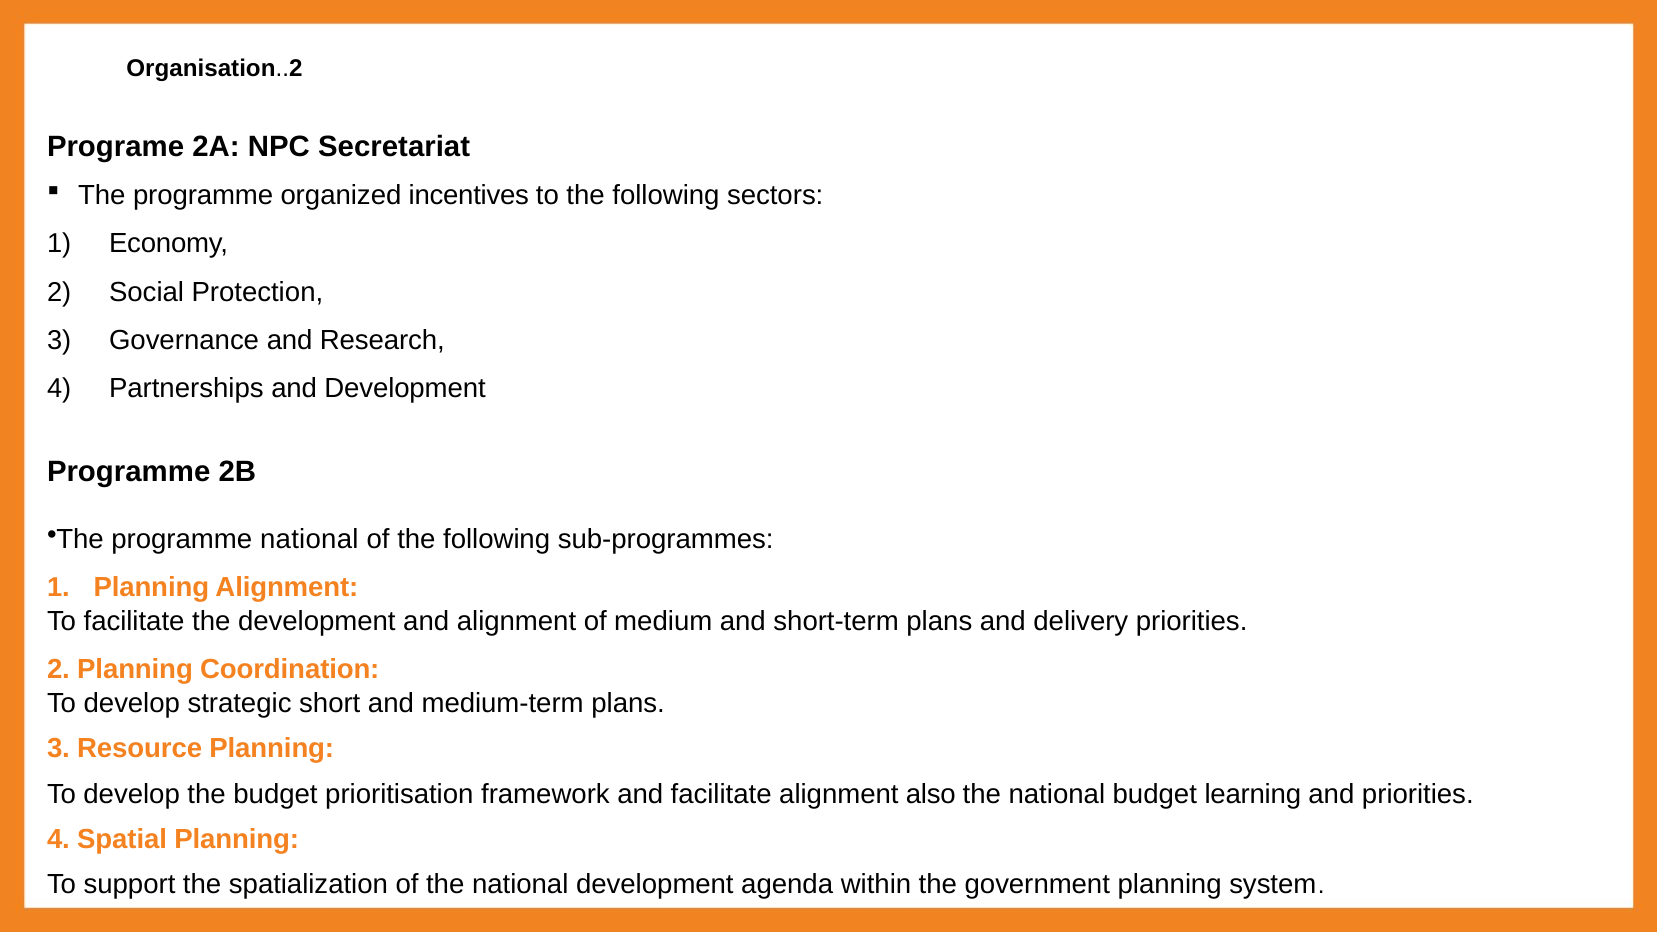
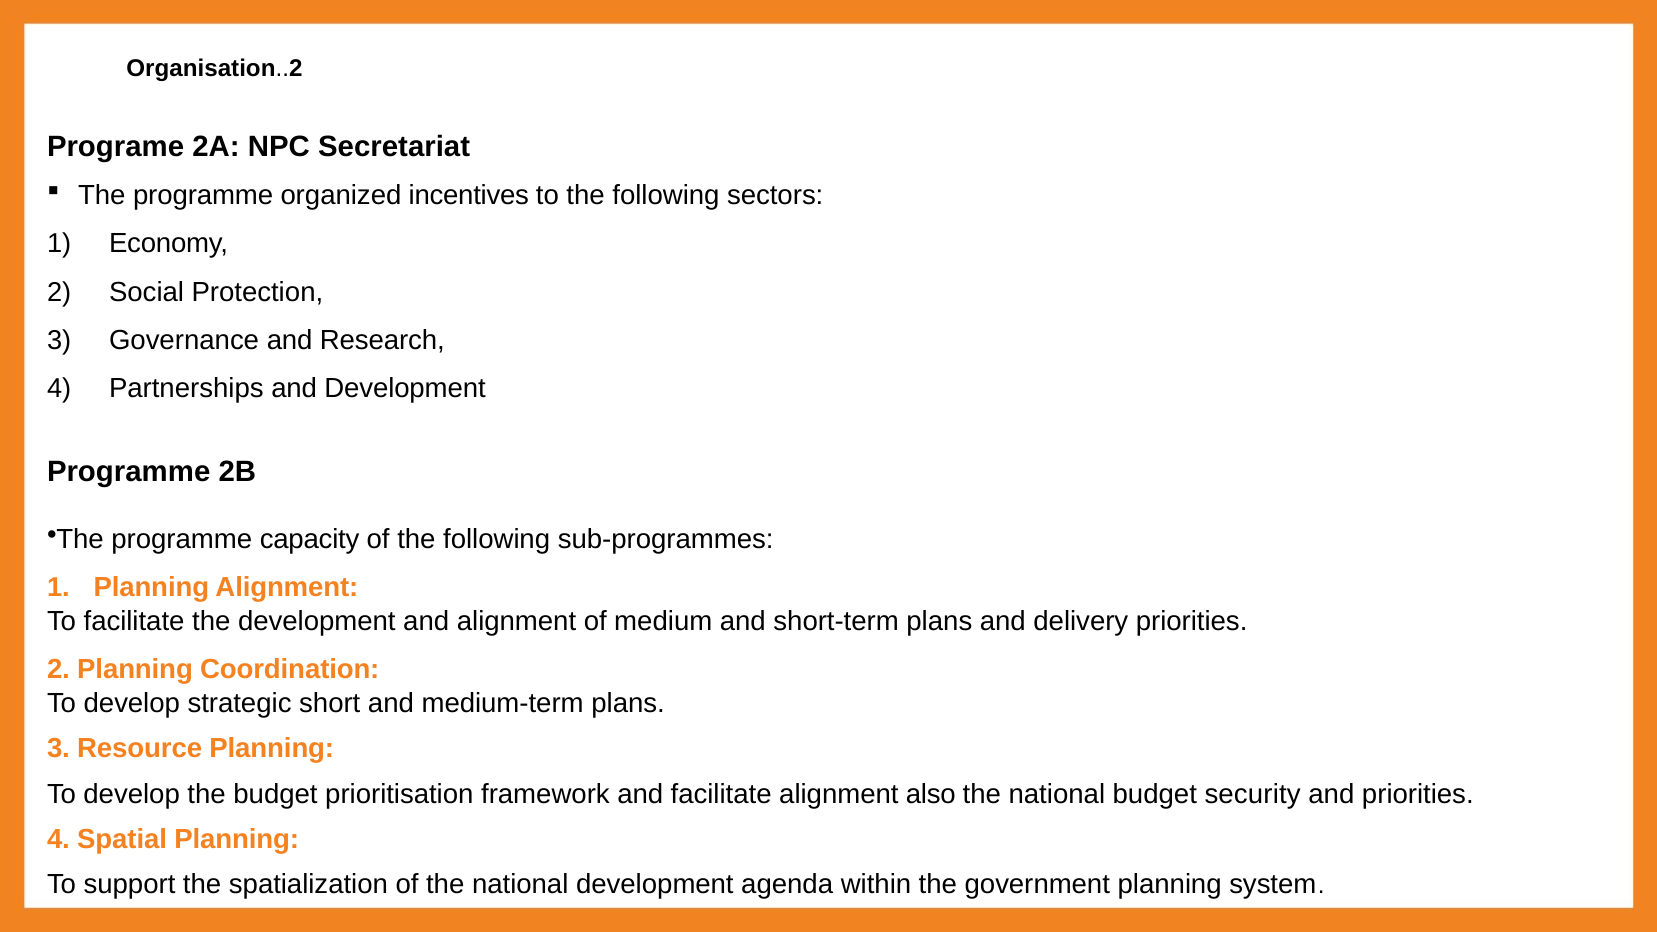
programme national: national -> capacity
learning: learning -> security
